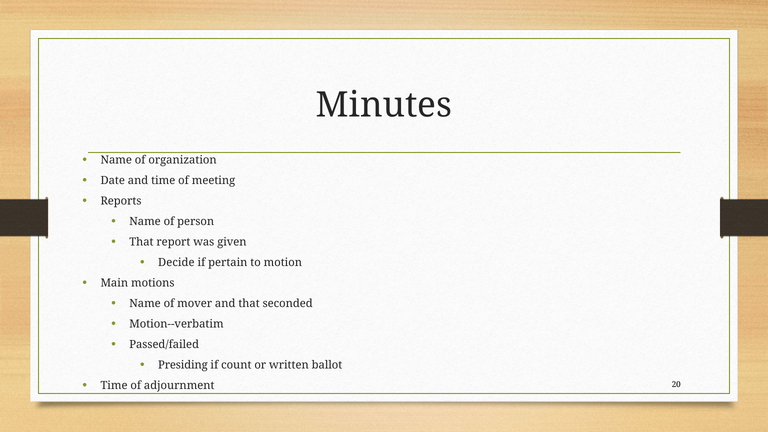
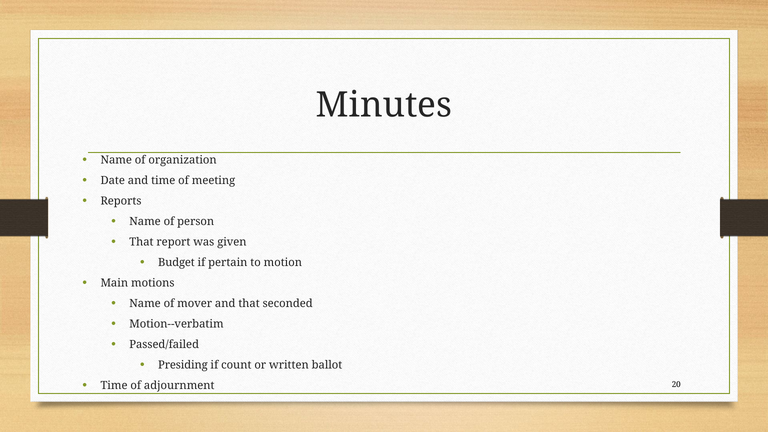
Decide: Decide -> Budget
